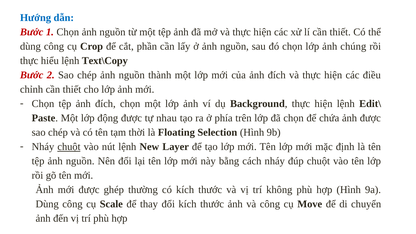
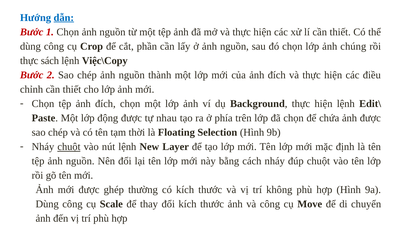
dẫn underline: none -> present
hiểu: hiểu -> sách
Text\Copy: Text\Copy -> Việc\Copy
